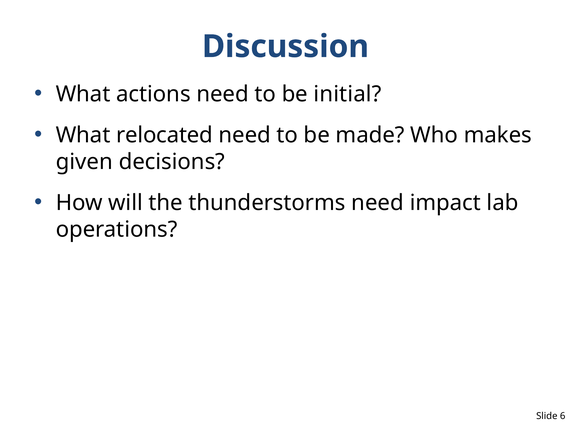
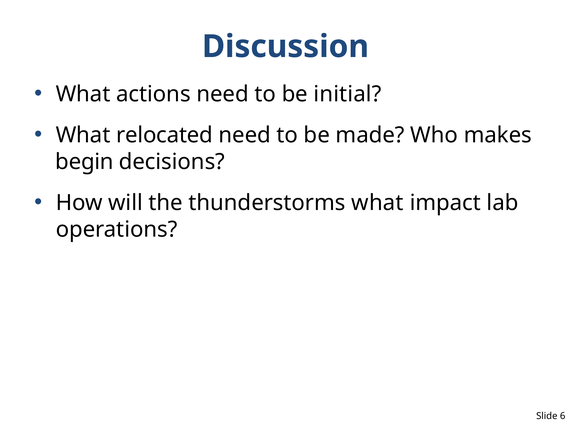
given: given -> begin
thunderstorms need: need -> what
